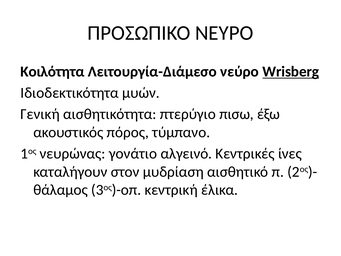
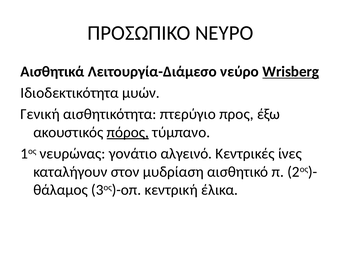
Κοιλότητα: Κοιλότητα -> Αισθητικά
πισω: πισω -> προς
πόρος underline: none -> present
